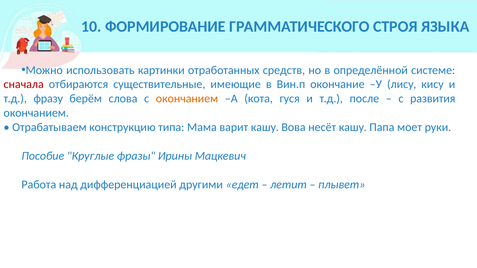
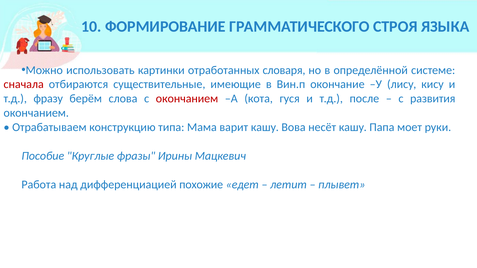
средств: средств -> словаря
окончанием at (187, 99) colour: orange -> red
другими: другими -> похожие
